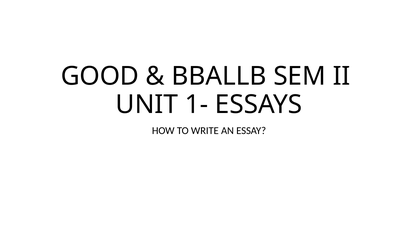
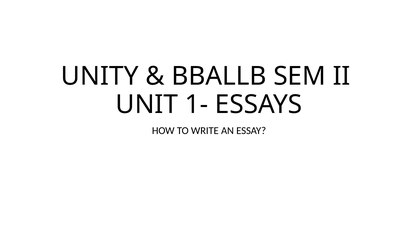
GOOD: GOOD -> UNITY
